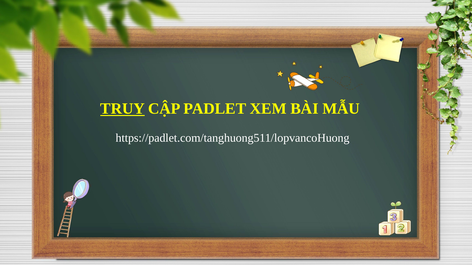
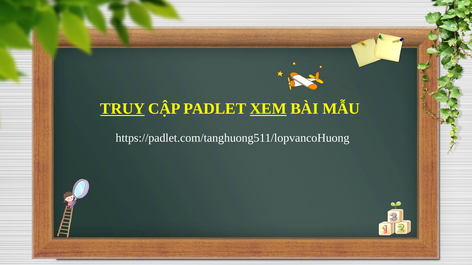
XEM underline: none -> present
